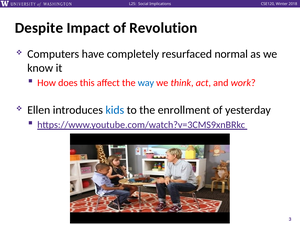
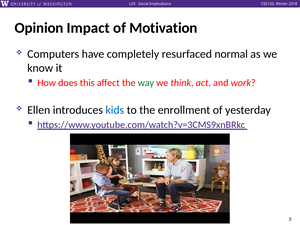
Despite: Despite -> Opinion
Revolution: Revolution -> Motivation
way colour: blue -> green
